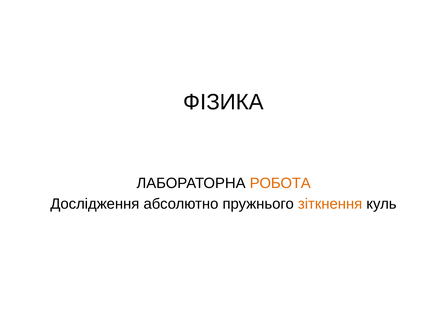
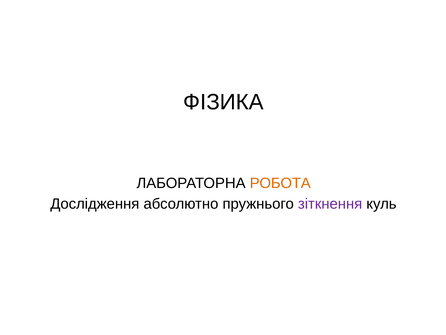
зіткнення colour: orange -> purple
